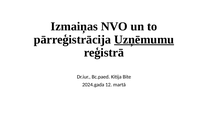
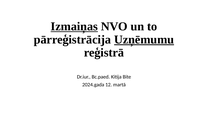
Izmaiņas underline: none -> present
